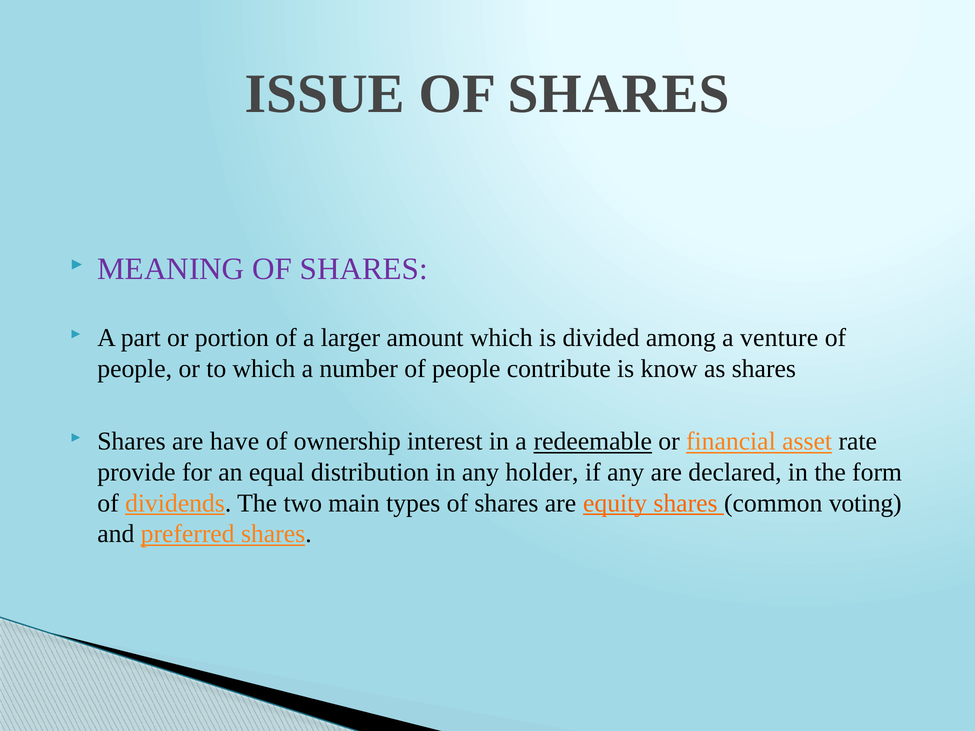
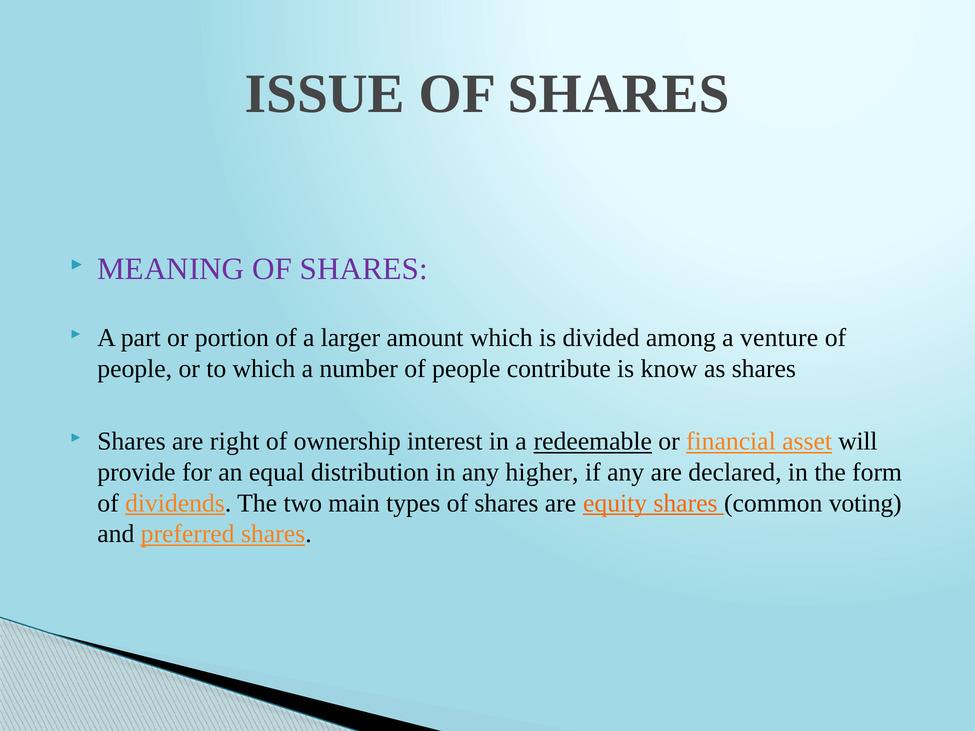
have: have -> right
rate: rate -> will
holder: holder -> higher
